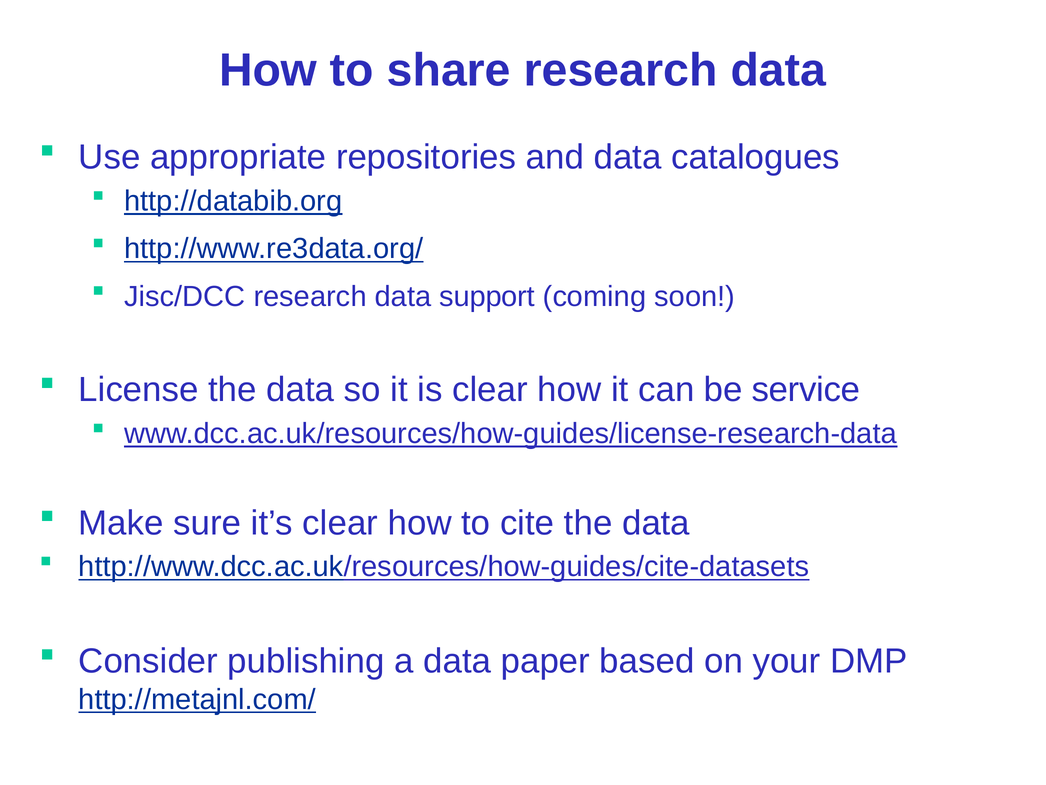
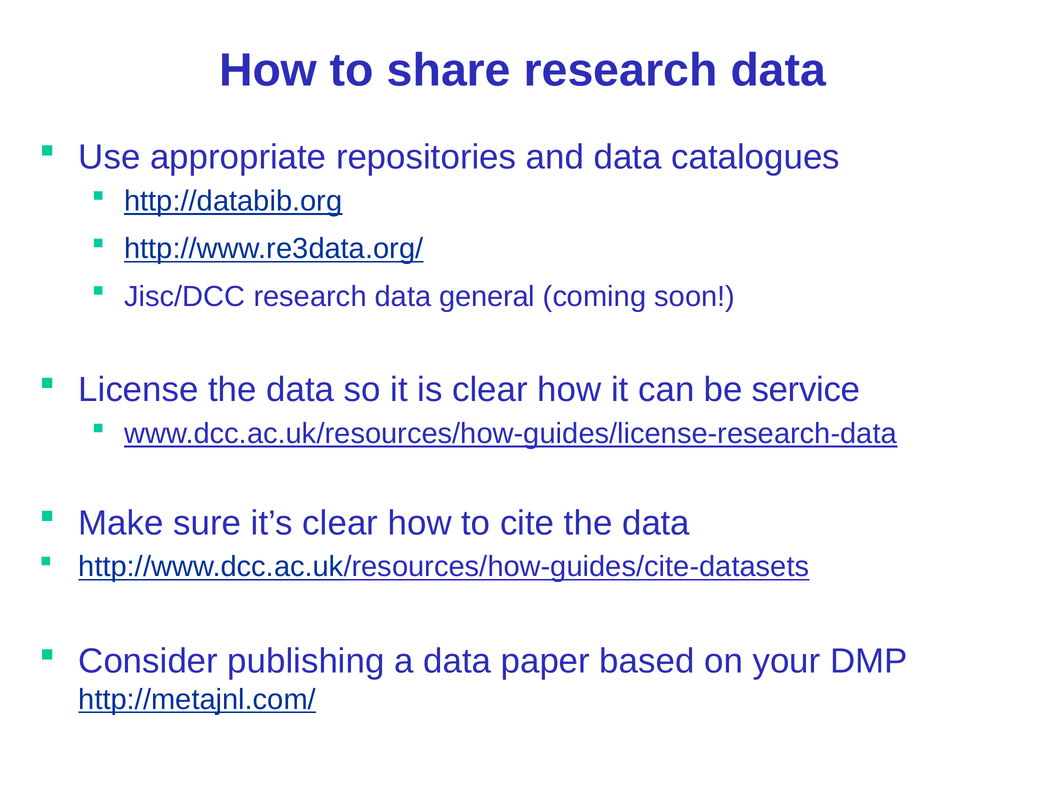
support: support -> general
